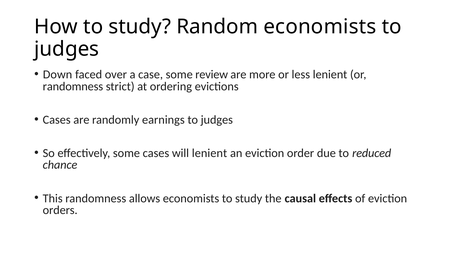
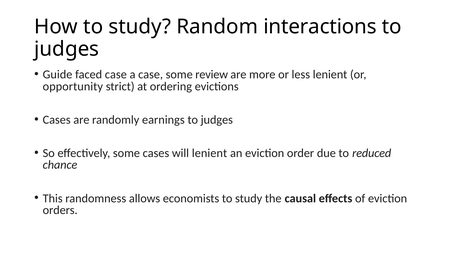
Random economists: economists -> interactions
Down: Down -> Guide
faced over: over -> case
randomness at (73, 86): randomness -> opportunity
